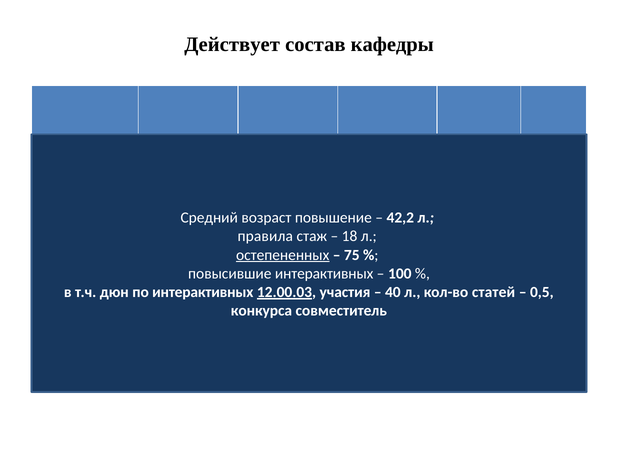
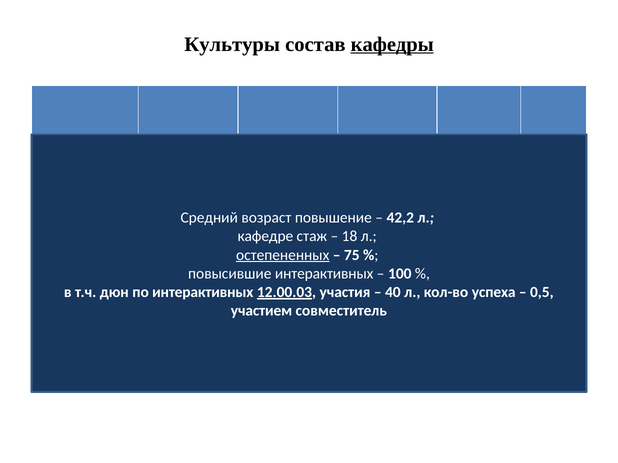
Действует: Действует -> Культуры
кафедры underline: none -> present
правила: правила -> кафедре
статей: статей -> успеха
конкурса: конкурса -> участием
